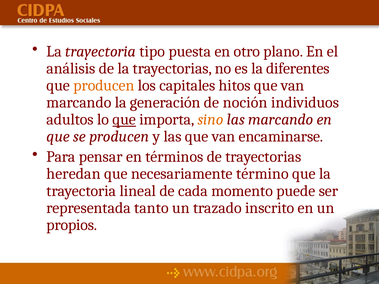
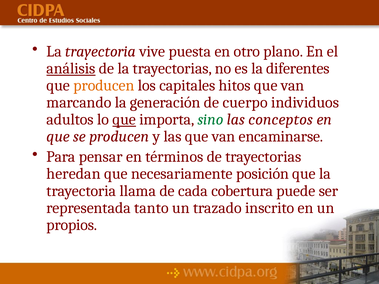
tipo: tipo -> vive
análisis underline: none -> present
noción: noción -> cuerpo
sino colour: orange -> green
las marcando: marcando -> conceptos
término: término -> posición
lineal: lineal -> llama
momento: momento -> cobertura
